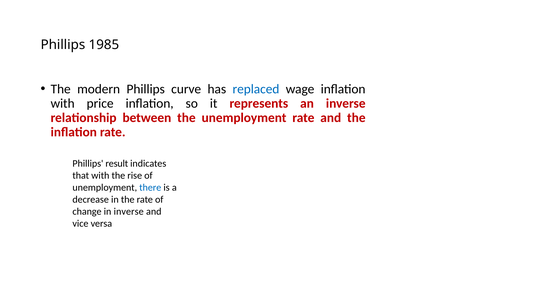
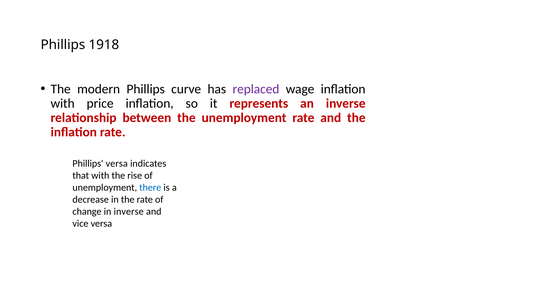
1985: 1985 -> 1918
replaced colour: blue -> purple
Phillips result: result -> versa
